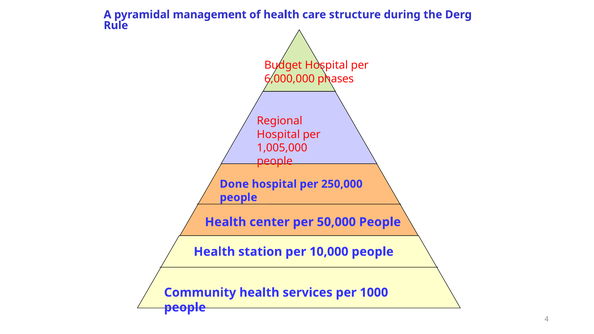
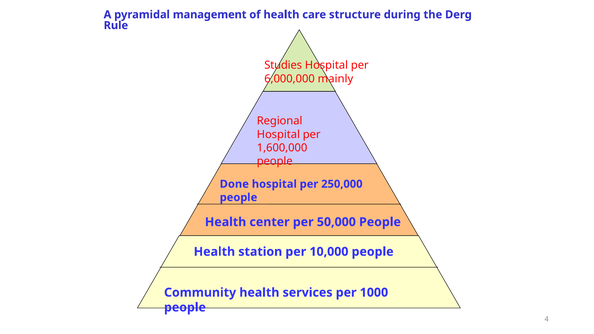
Budget: Budget -> Studies
phases: phases -> mainly
1,005,000: 1,005,000 -> 1,600,000
